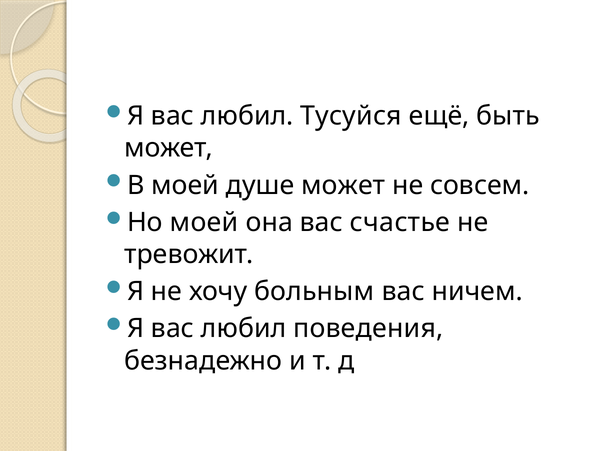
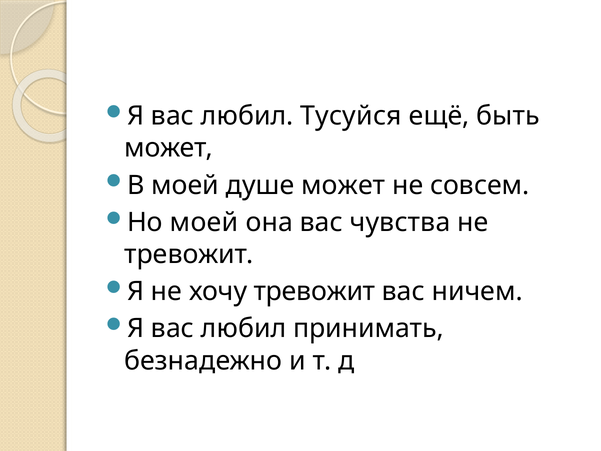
счастье: счастье -> чувства
хочу больным: больным -> тревожит
поведения: поведения -> принимать
